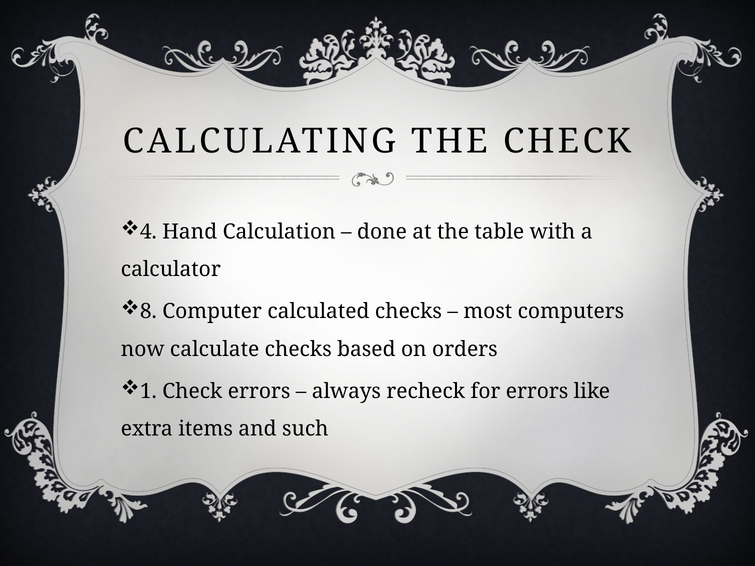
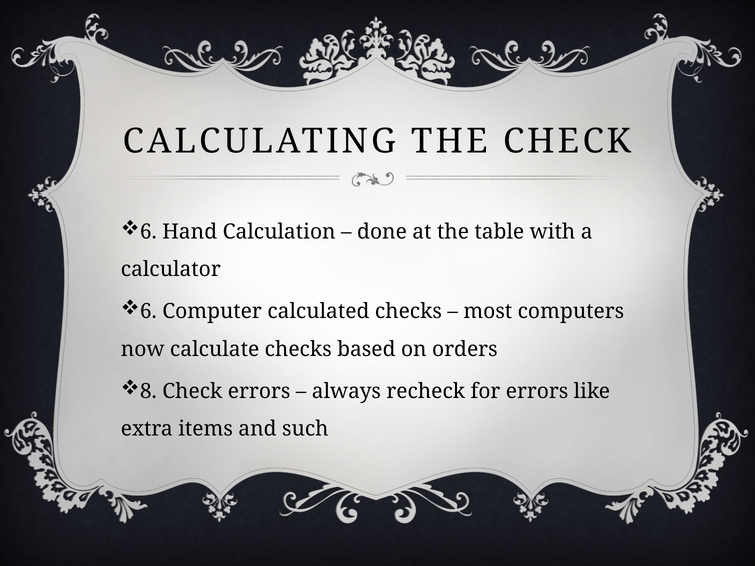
4 at (148, 232): 4 -> 6
8 at (148, 312): 8 -> 6
1: 1 -> 8
